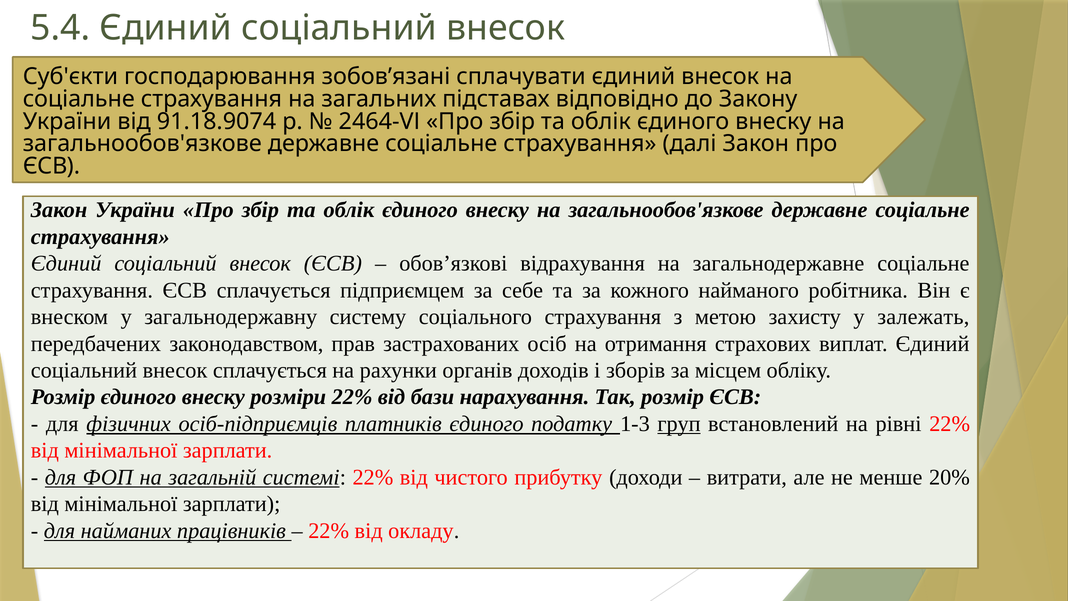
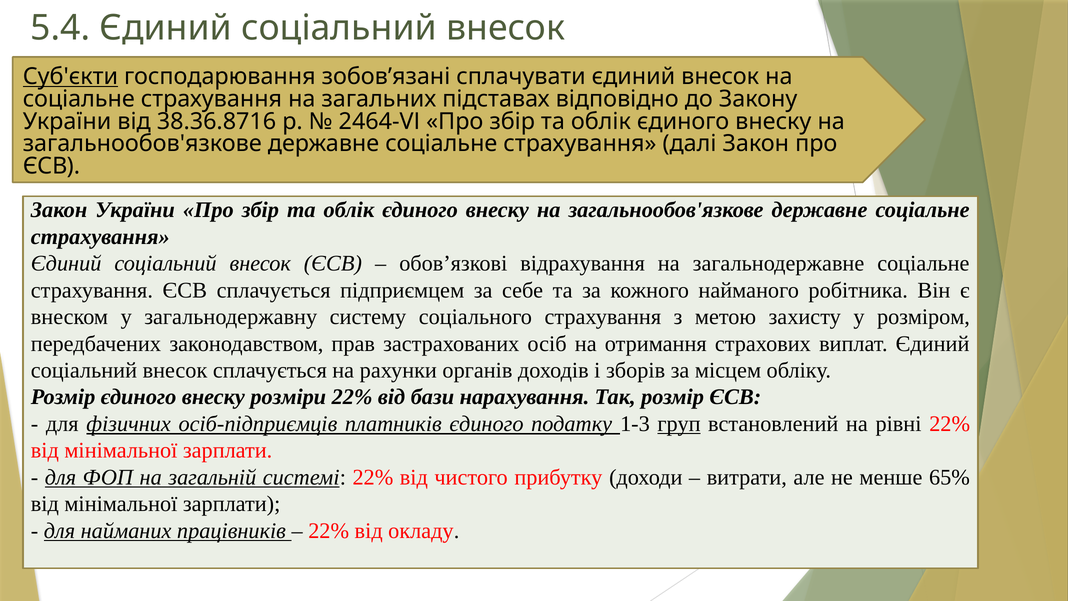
Суб'єкти underline: none -> present
91.18.9074: 91.18.9074 -> 38.36.8716
залежать: залежать -> розміром
20%: 20% -> 65%
